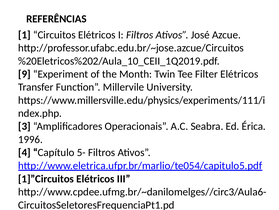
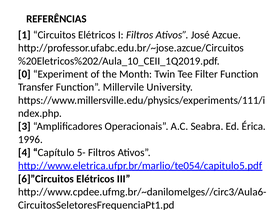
9: 9 -> 0
Filter Elétricos: Elétricos -> Function
1]”Circuitos: 1]”Circuitos -> 6]”Circuitos
